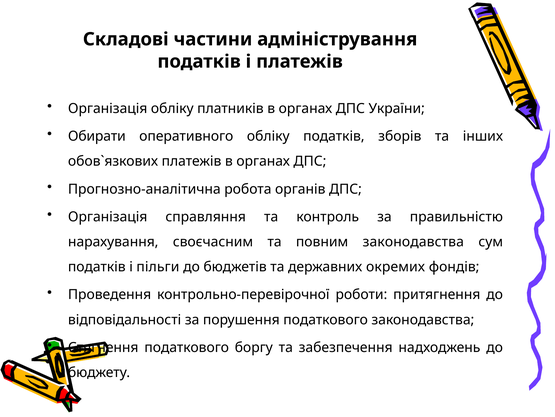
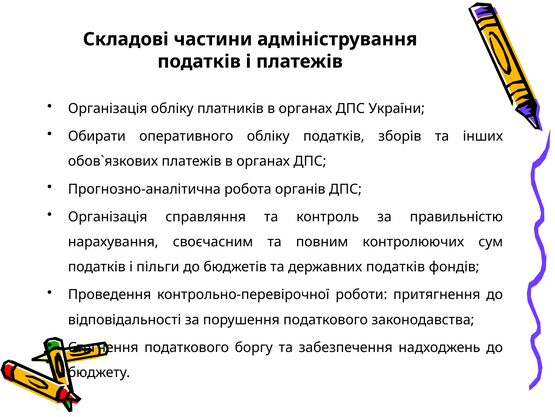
повним законодавства: законодавства -> контролюючих
державних окремих: окремих -> податків
